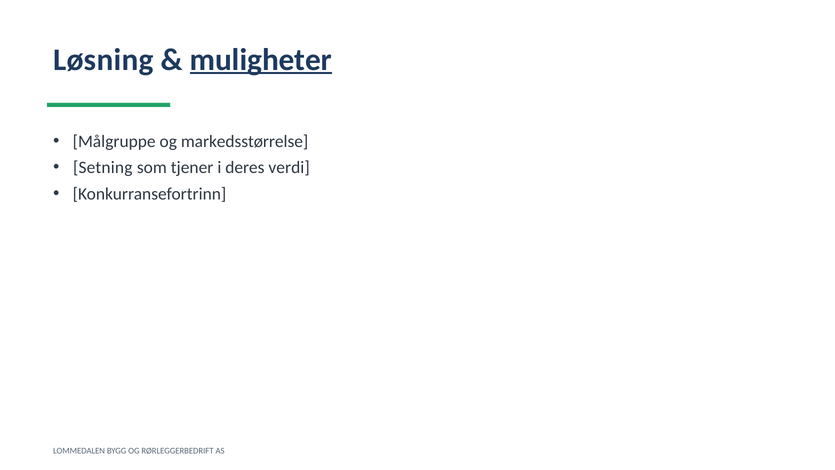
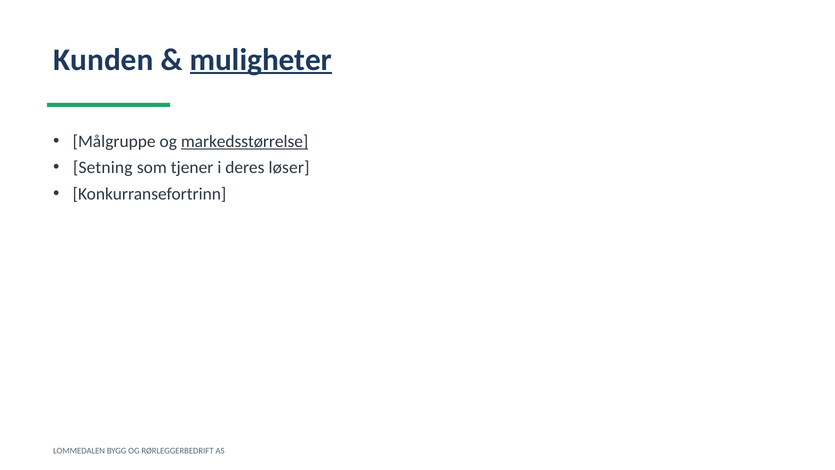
Løsning: Løsning -> Kunden
markedsstørrelse underline: none -> present
verdi: verdi -> løser
